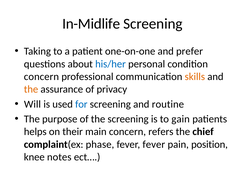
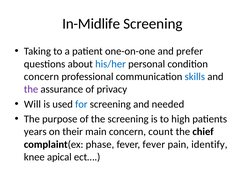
skills colour: orange -> blue
the at (31, 89) colour: orange -> purple
routine: routine -> needed
gain: gain -> high
helps: helps -> years
refers: refers -> count
position: position -> identify
notes: notes -> apical
